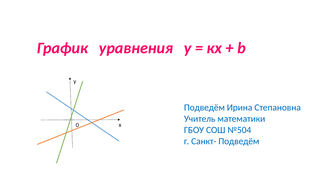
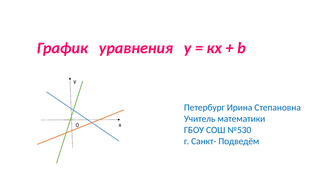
Подведём at (204, 107): Подведём -> Петербург
№504: №504 -> №530
